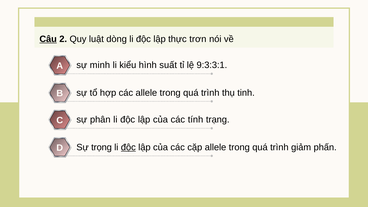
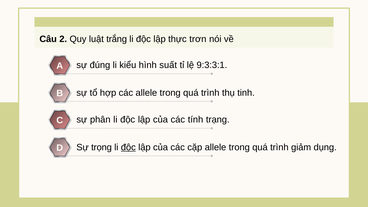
Câu underline: present -> none
dòng: dòng -> trắng
minh: minh -> đúng
phấn: phấn -> dụng
